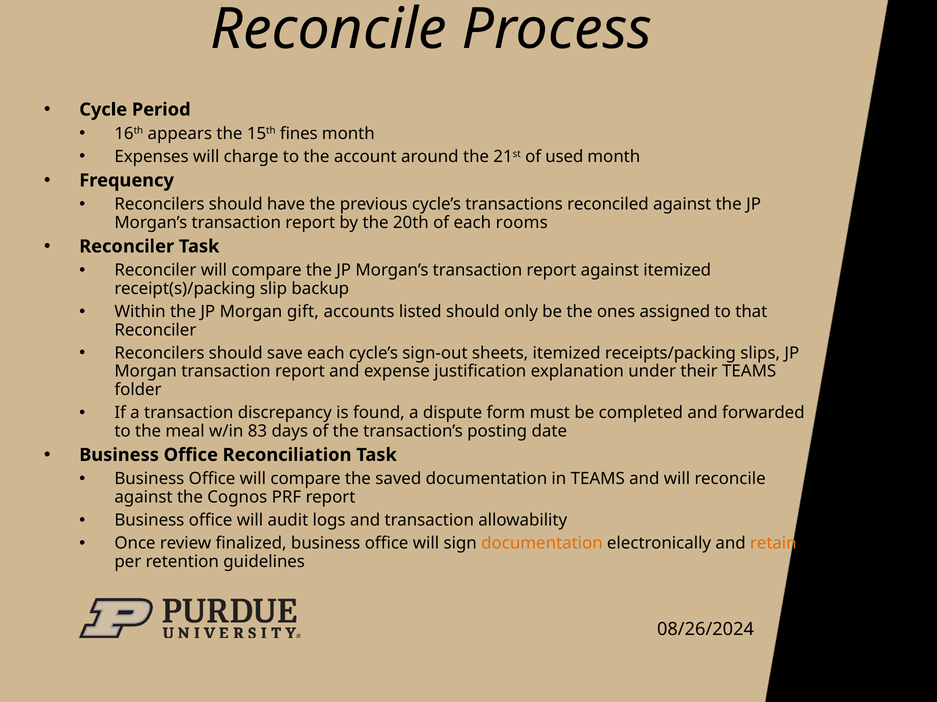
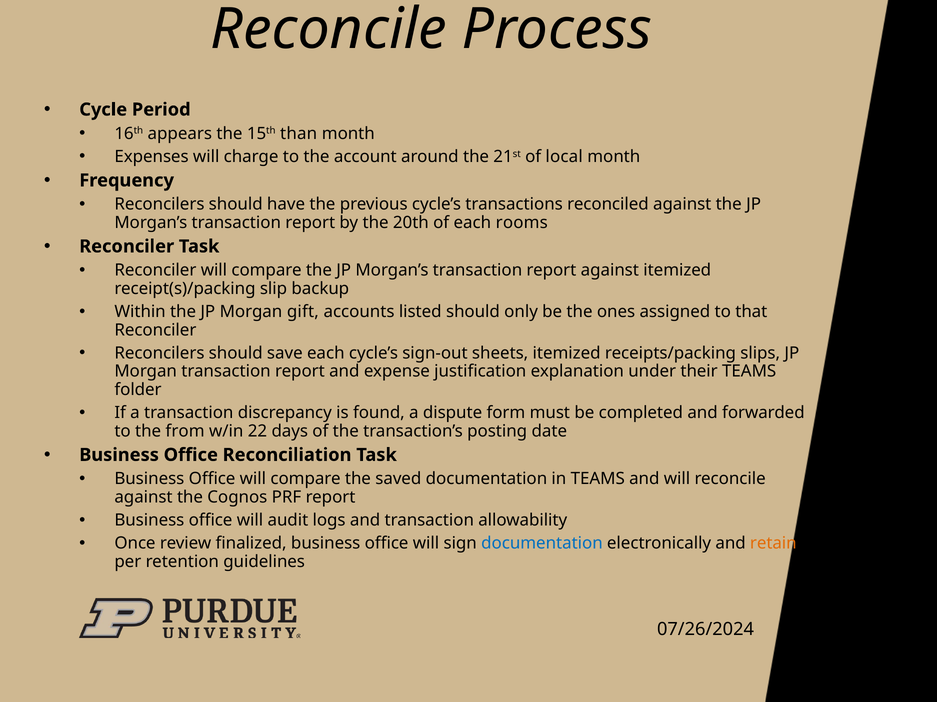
fines: fines -> than
used: used -> local
meal: meal -> from
83: 83 -> 22
documentation at (542, 544) colour: orange -> blue
08/26/2024: 08/26/2024 -> 07/26/2024
